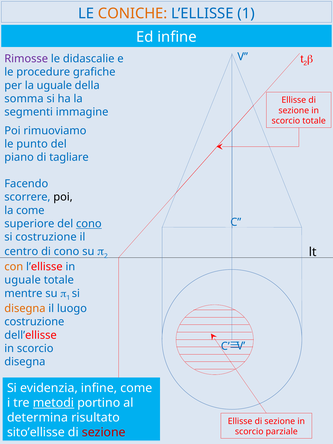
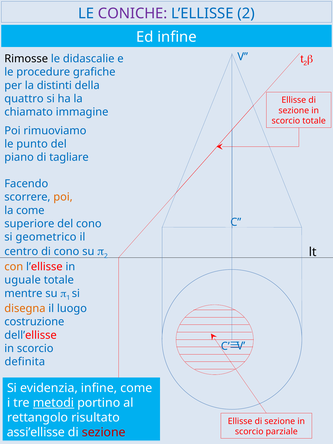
CONICHE colour: orange -> purple
L’ELLISSE 1: 1 -> 2
Rimosse colour: purple -> black
la uguale: uguale -> distinti
somma: somma -> quattro
segmenti: segmenti -> chiamato
poi at (63, 197) colour: black -> orange
cono at (89, 224) underline: present -> none
si costruzione: costruzione -> geometrico
disegna at (25, 362): disegna -> definita
determina: determina -> rettangolo
sito’ellisse: sito’ellisse -> assi’ellisse
